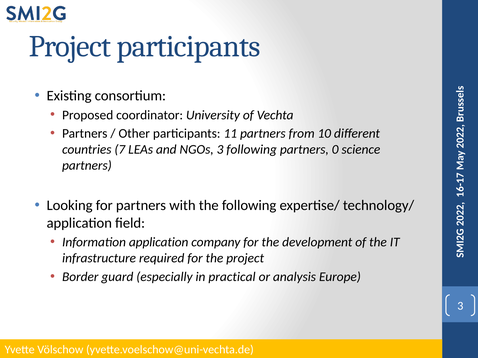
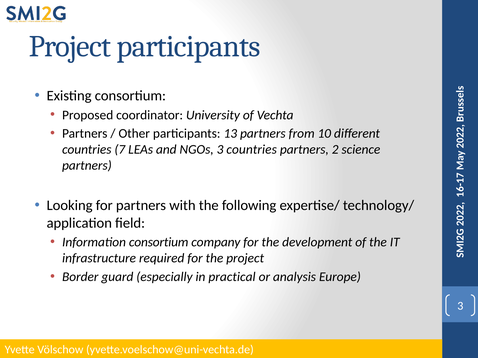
11: 11 -> 13
3 following: following -> countries
partners 0: 0 -> 2
Information application: application -> consortium
